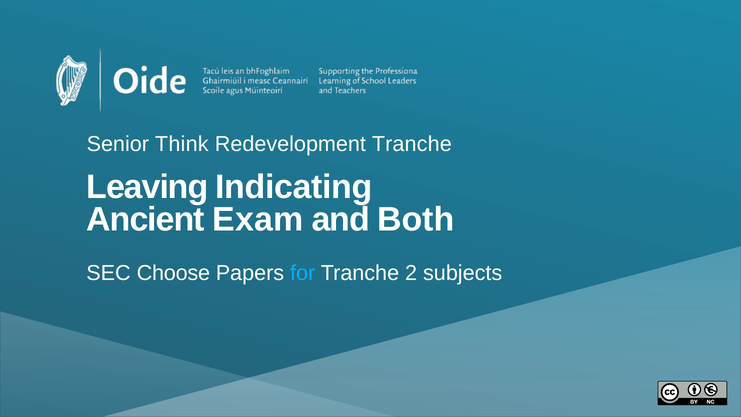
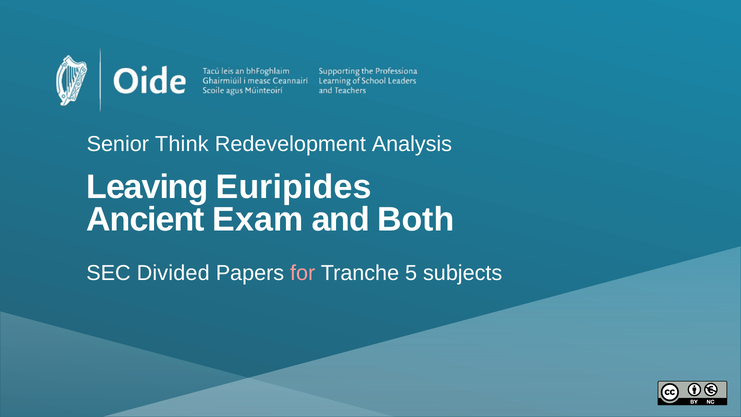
Redevelopment Tranche: Tranche -> Analysis
Indicating: Indicating -> Euripides
Choose: Choose -> Divided
for colour: light blue -> pink
2: 2 -> 5
